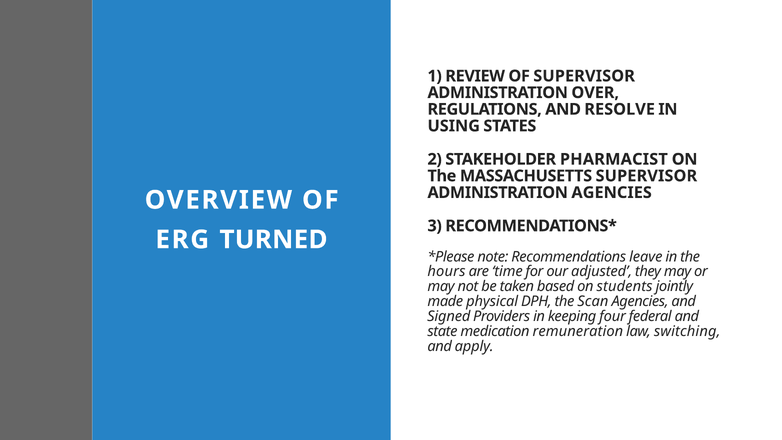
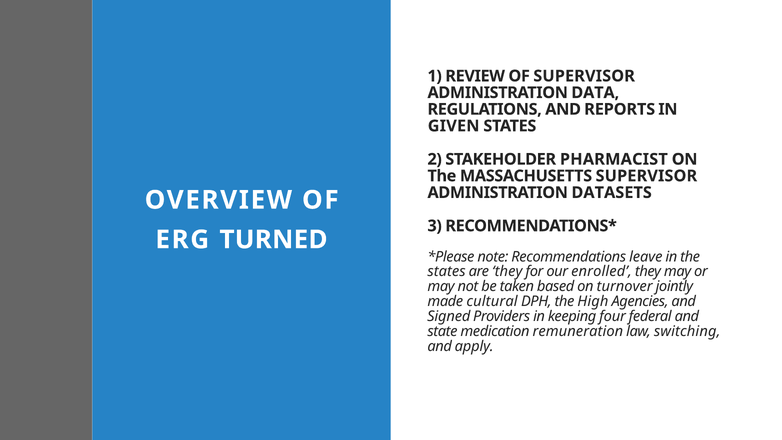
OVER: OVER -> DATA
RESOLVE: RESOLVE -> REPORTS
USING: USING -> GIVEN
ADMINISTRATION AGENCIES: AGENCIES -> DATASETS
hours at (446, 272): hours -> states
are time: time -> they
adjusted: adjusted -> enrolled
students: students -> turnover
physical: physical -> cultural
Scan: Scan -> High
